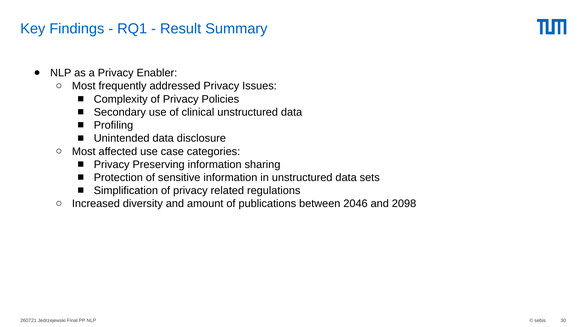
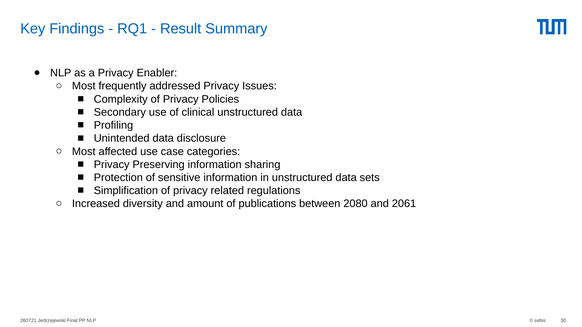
2046: 2046 -> 2080
2098: 2098 -> 2061
